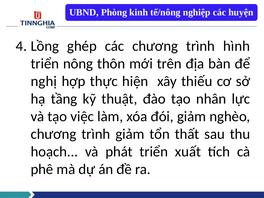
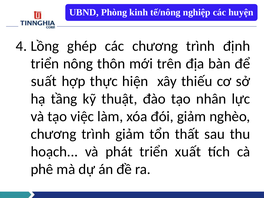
hình: hình -> định
nghị: nghị -> suất
